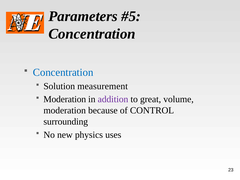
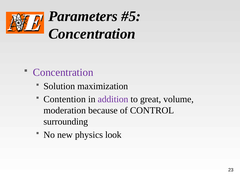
Concentration at (63, 72) colour: blue -> purple
measurement: measurement -> maximization
Moderation at (65, 99): Moderation -> Contention
uses: uses -> look
